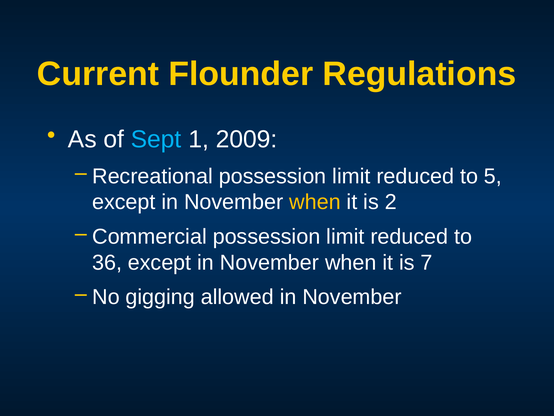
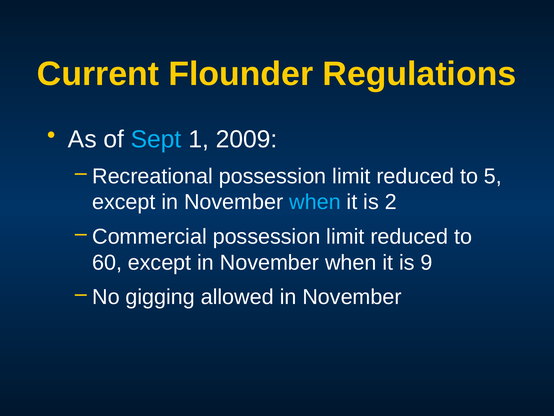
when at (315, 202) colour: yellow -> light blue
36: 36 -> 60
7: 7 -> 9
